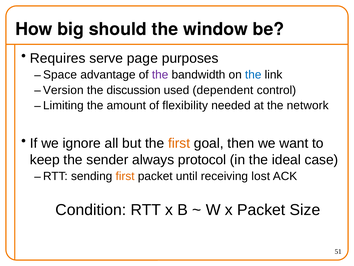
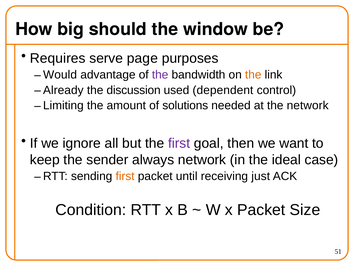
Space: Space -> Would
the at (253, 75) colour: blue -> orange
Version: Version -> Already
flexibility: flexibility -> solutions
first at (179, 143) colour: orange -> purple
always protocol: protocol -> network
lost: lost -> just
